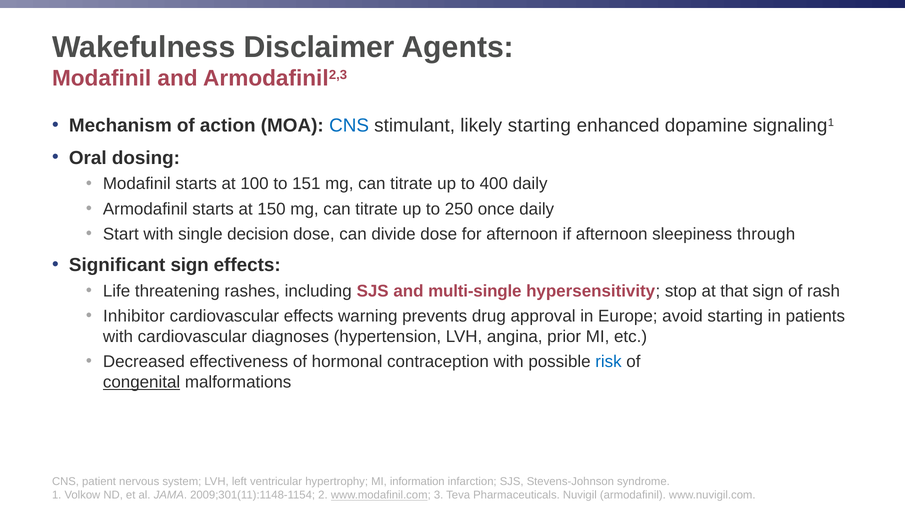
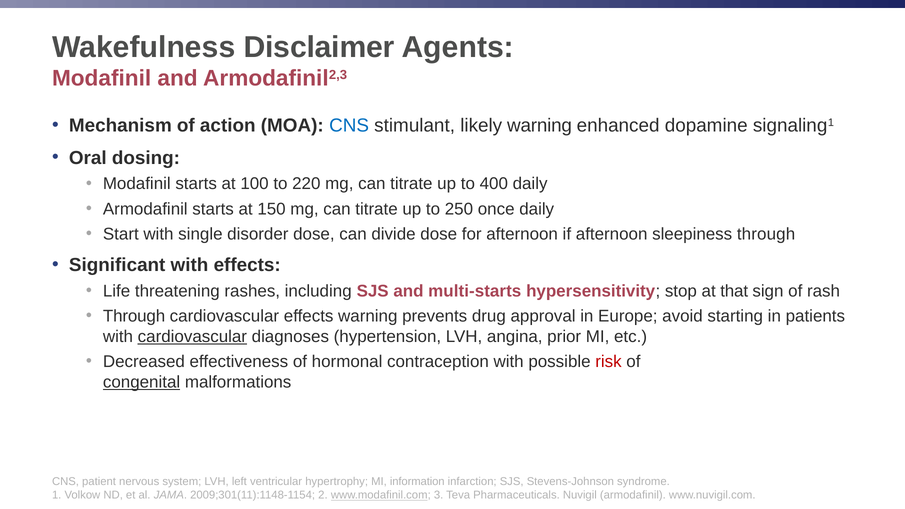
likely starting: starting -> warning
151: 151 -> 220
decision: decision -> disorder
Significant sign: sign -> with
multi-single: multi-single -> multi-starts
Inhibitor at (134, 316): Inhibitor -> Through
cardiovascular at (192, 337) underline: none -> present
risk colour: blue -> red
